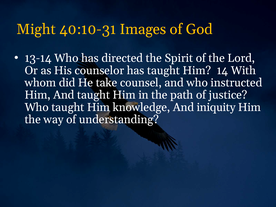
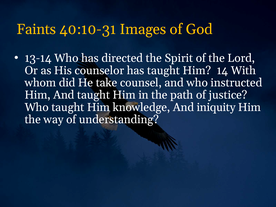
Might: Might -> Faints
